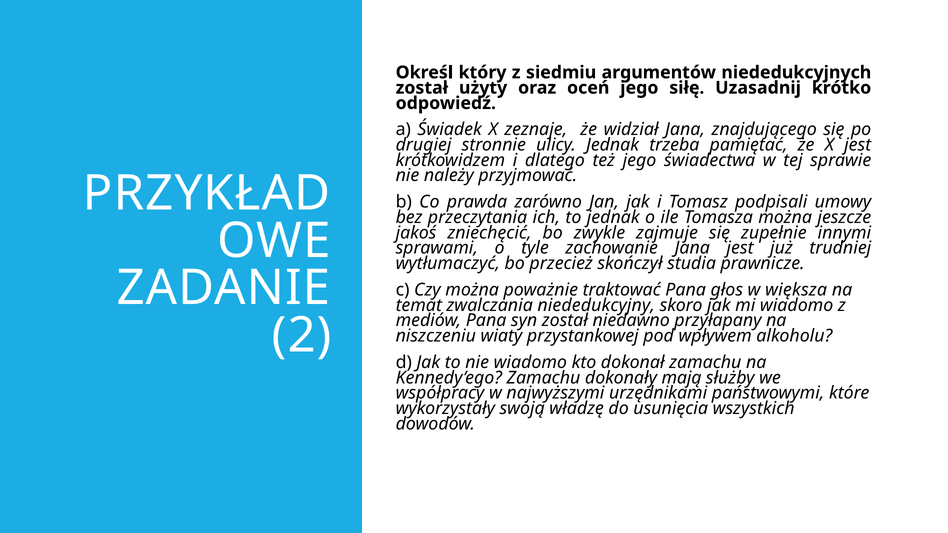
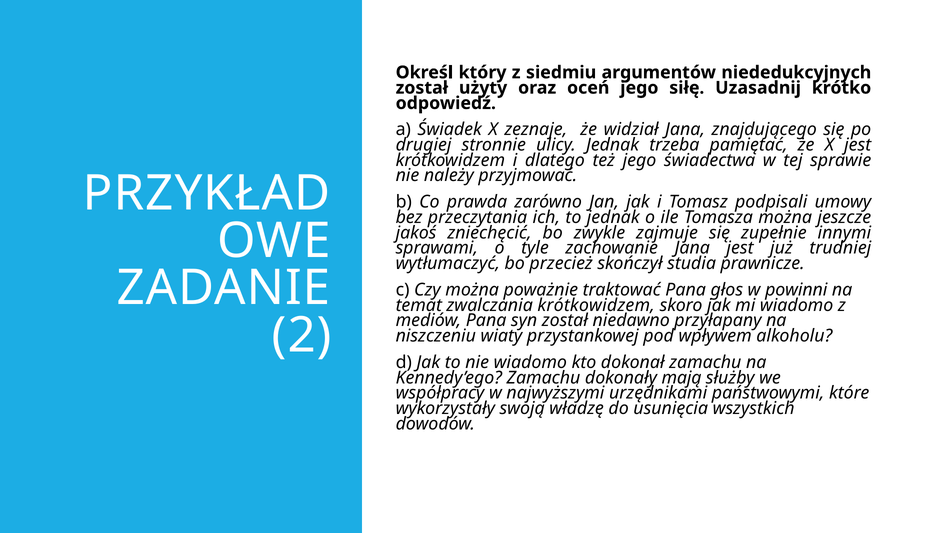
większa: większa -> powinni
zwalczania niededukcyjny: niededukcyjny -> krótkowidzem
